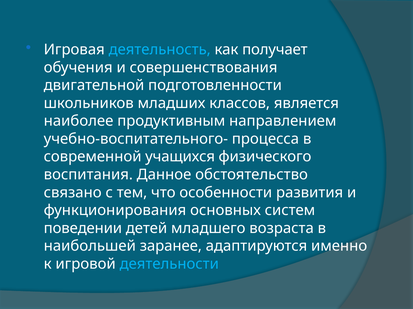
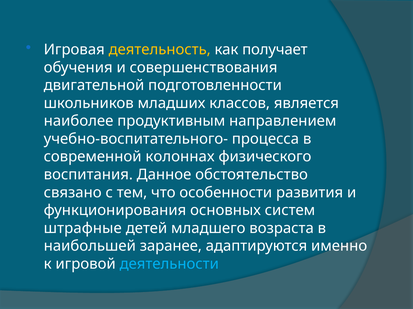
деятельность colour: light blue -> yellow
учащихся: учащихся -> колоннах
поведении: поведении -> штрафные
